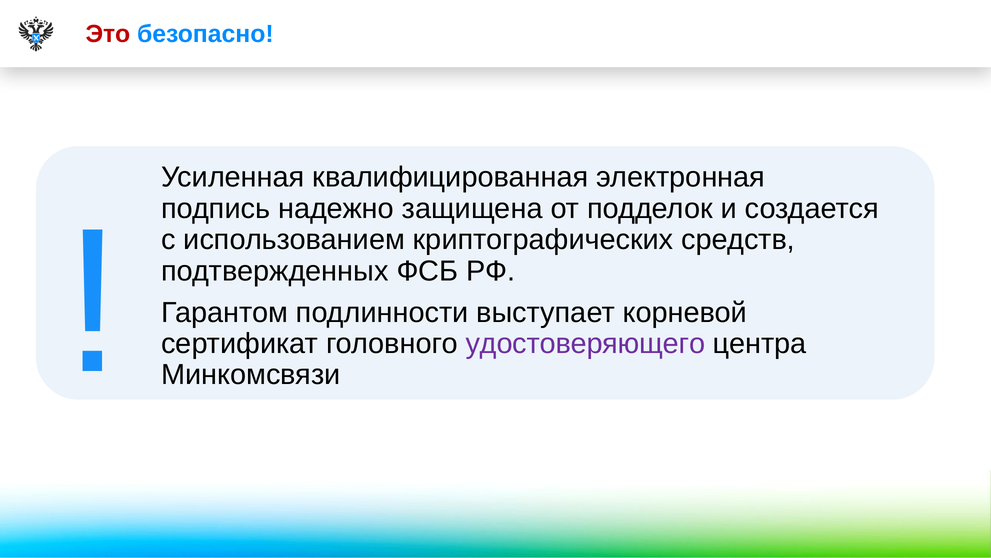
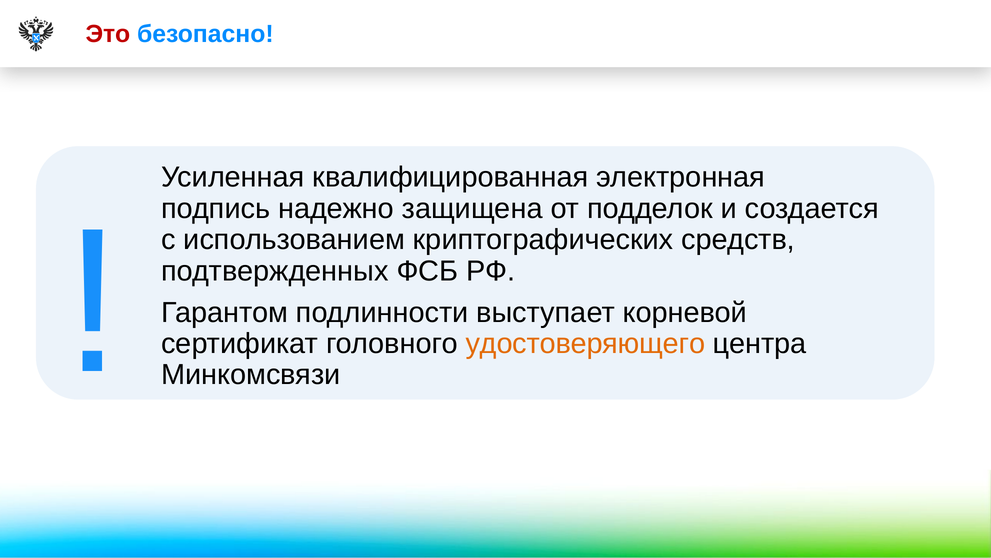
удостоверяющего colour: purple -> orange
